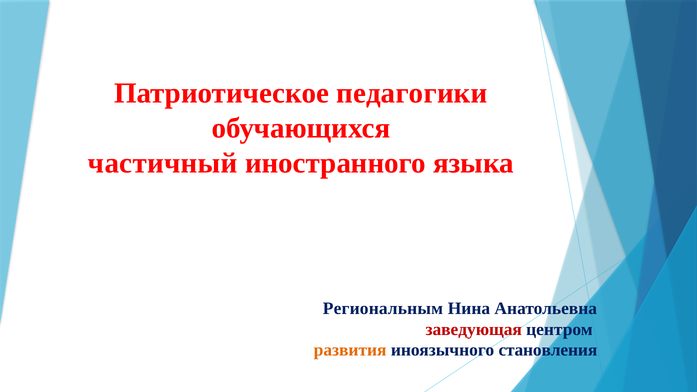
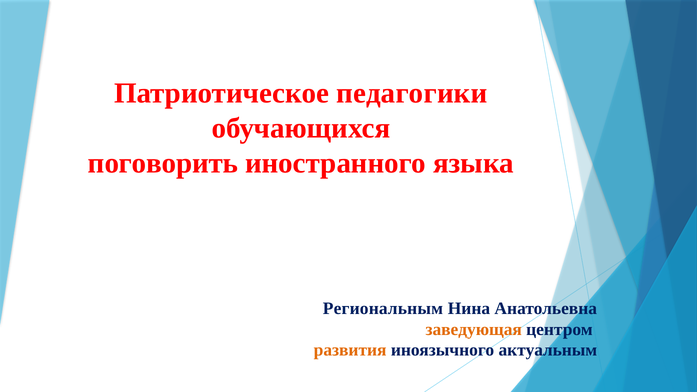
частичный: частичный -> поговорить
заведующая colour: red -> orange
становления: становления -> актуальным
